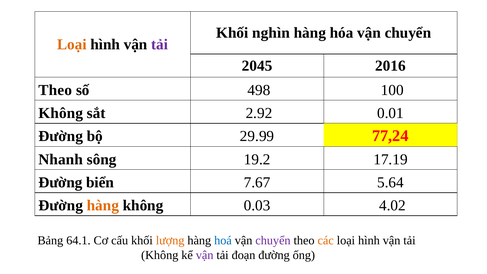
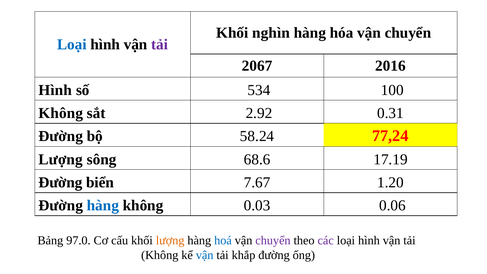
Loại at (72, 44) colour: orange -> blue
2045: 2045 -> 2067
Theo at (55, 90): Theo -> Hình
498: 498 -> 534
0.01: 0.01 -> 0.31
29.99: 29.99 -> 58.24
Nhanh at (61, 159): Nhanh -> Lượng
19.2: 19.2 -> 68.6
5.64: 5.64 -> 1.20
hàng at (103, 206) colour: orange -> blue
4.02: 4.02 -> 0.06
64.1: 64.1 -> 97.0
các colour: orange -> purple
vận at (205, 255) colour: purple -> blue
đoạn: đoạn -> khắp
